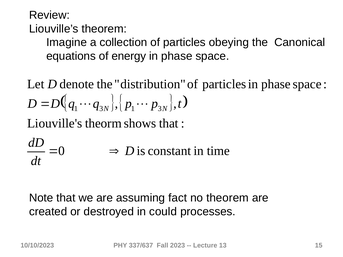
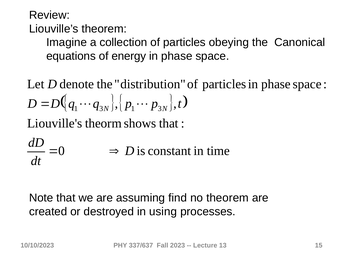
fact: fact -> find
could: could -> using
